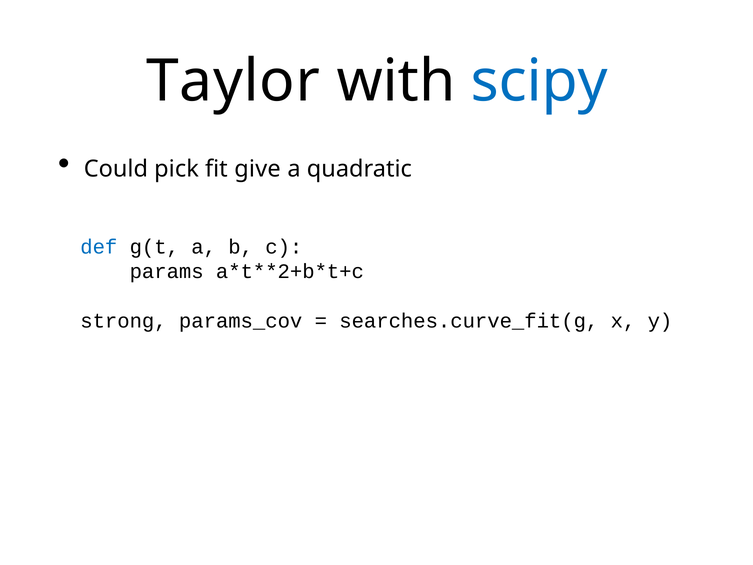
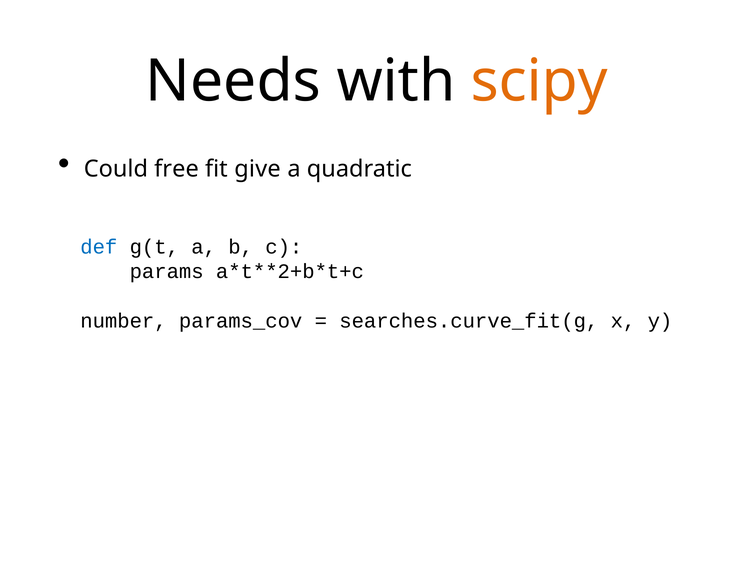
Taylor: Taylor -> Needs
scipy colour: blue -> orange
pick: pick -> free
strong: strong -> number
